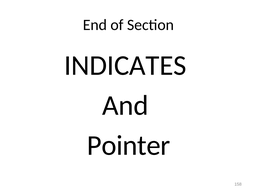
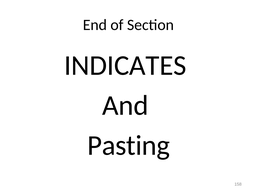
Pointer: Pointer -> Pasting
